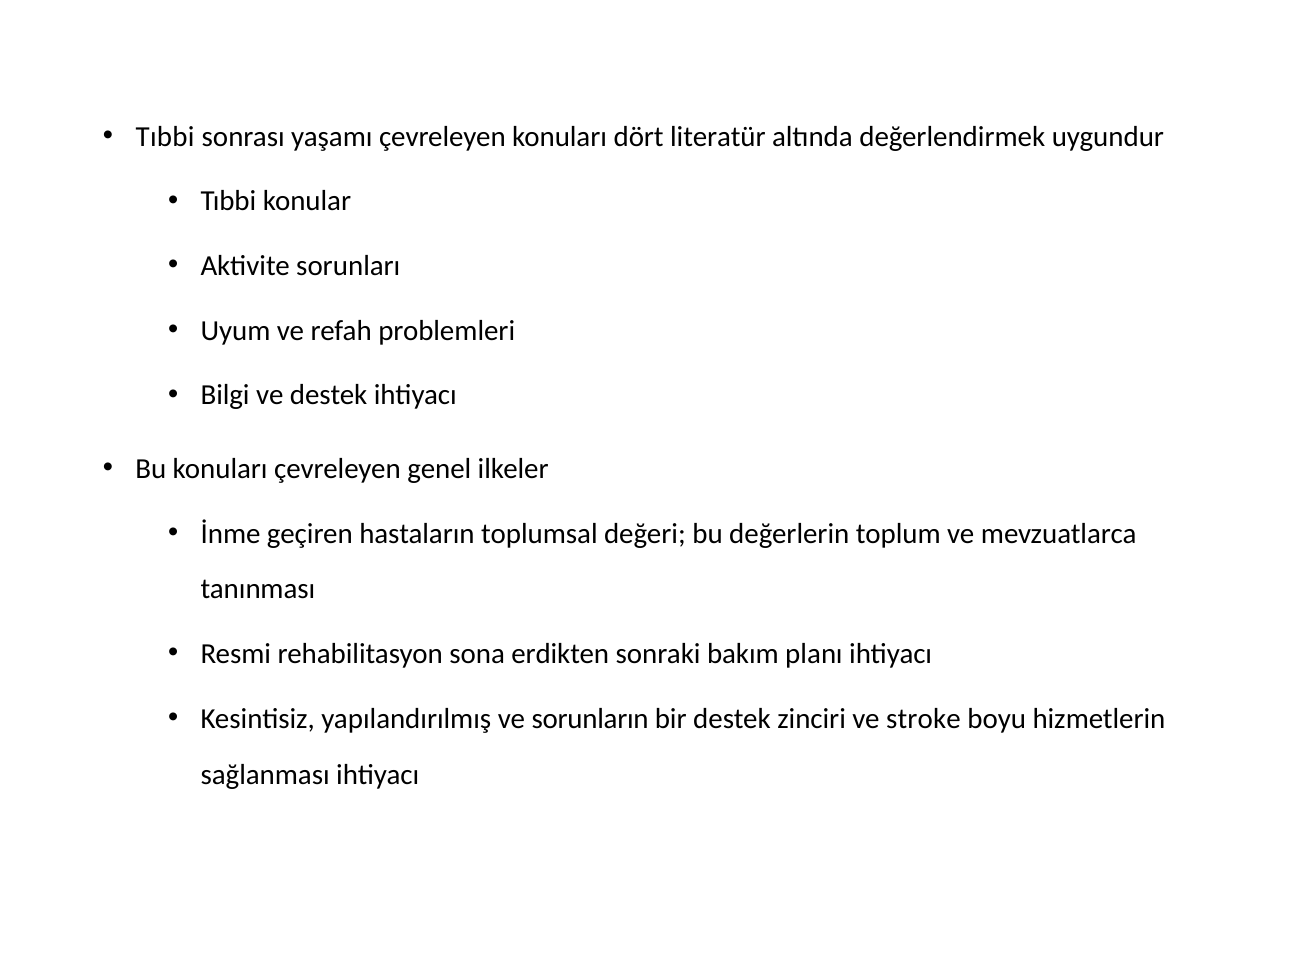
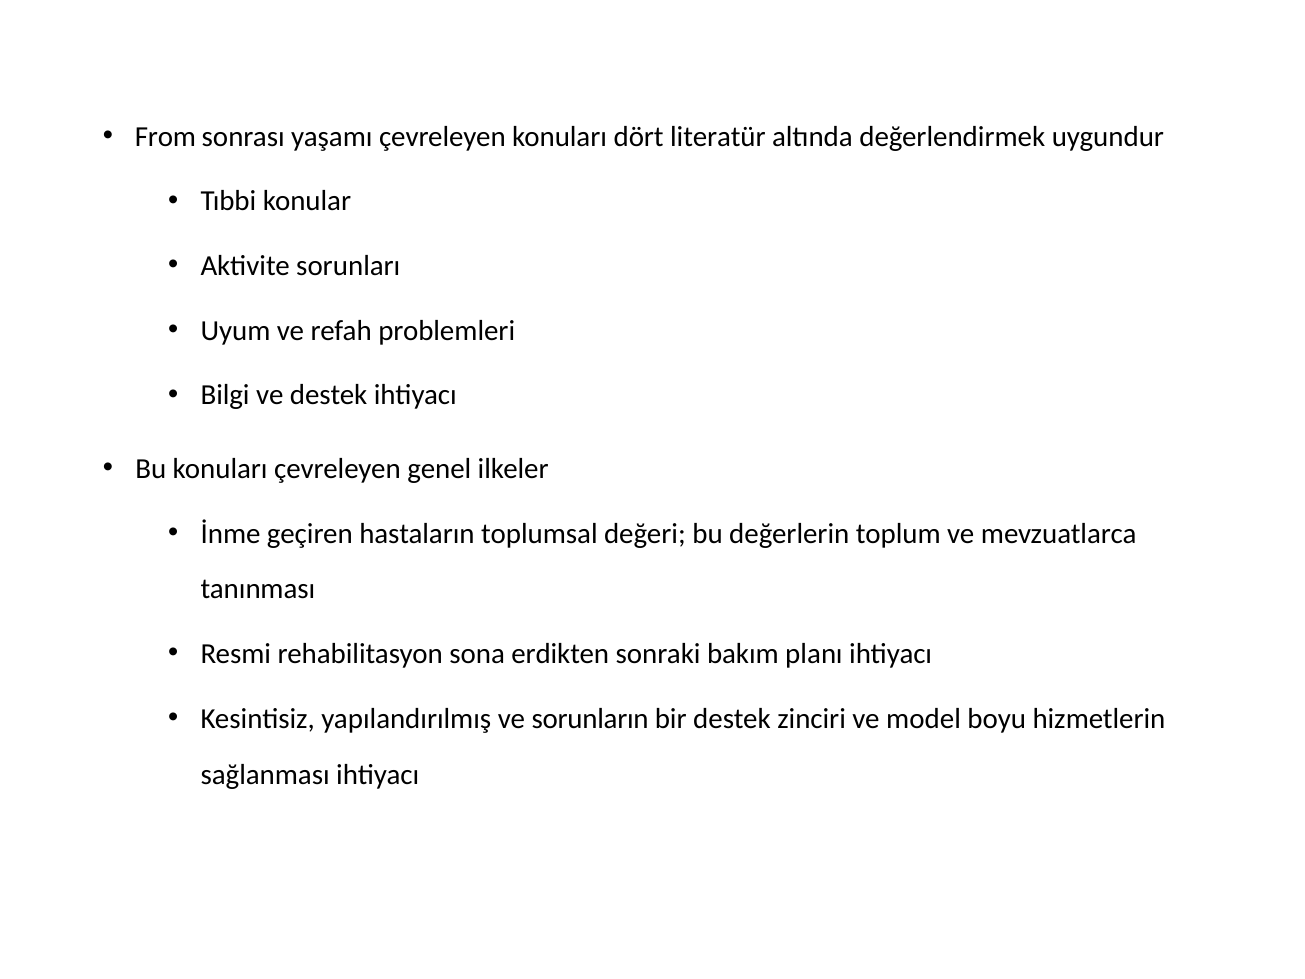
Tıbbi at (165, 136): Tıbbi -> From
stroke: stroke -> model
